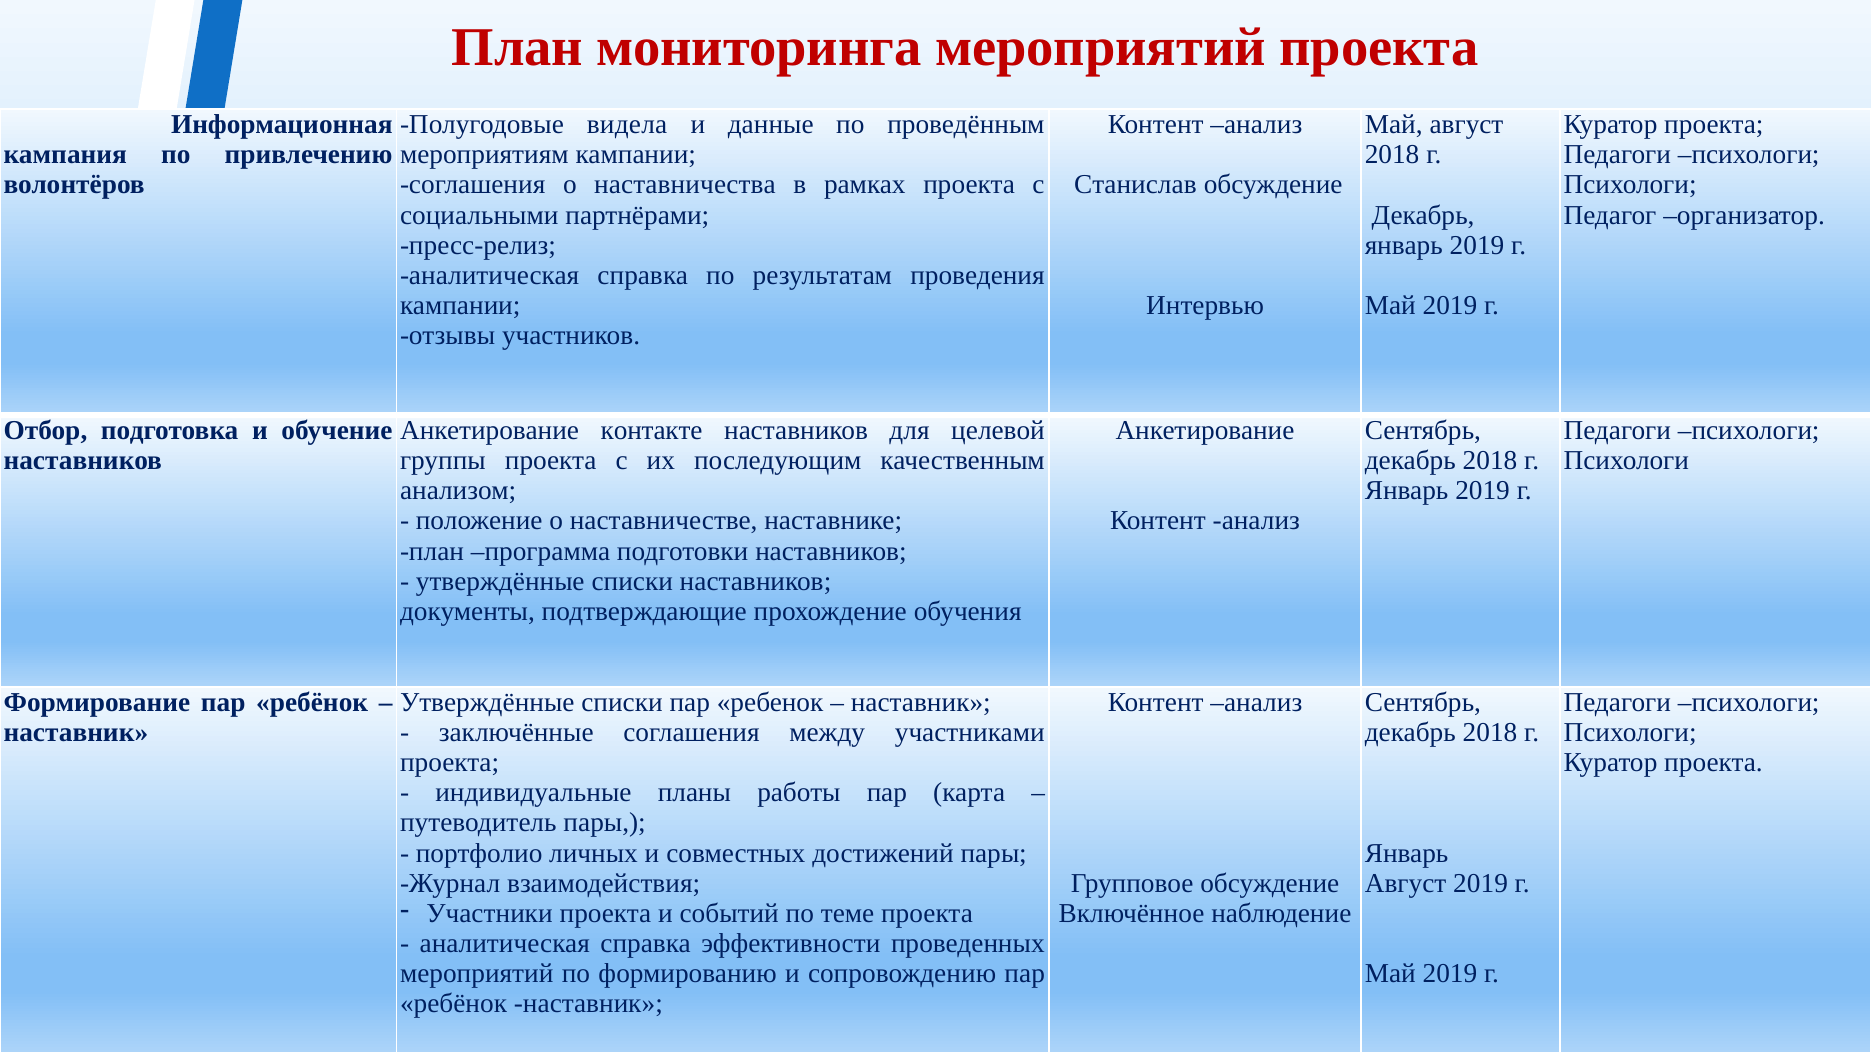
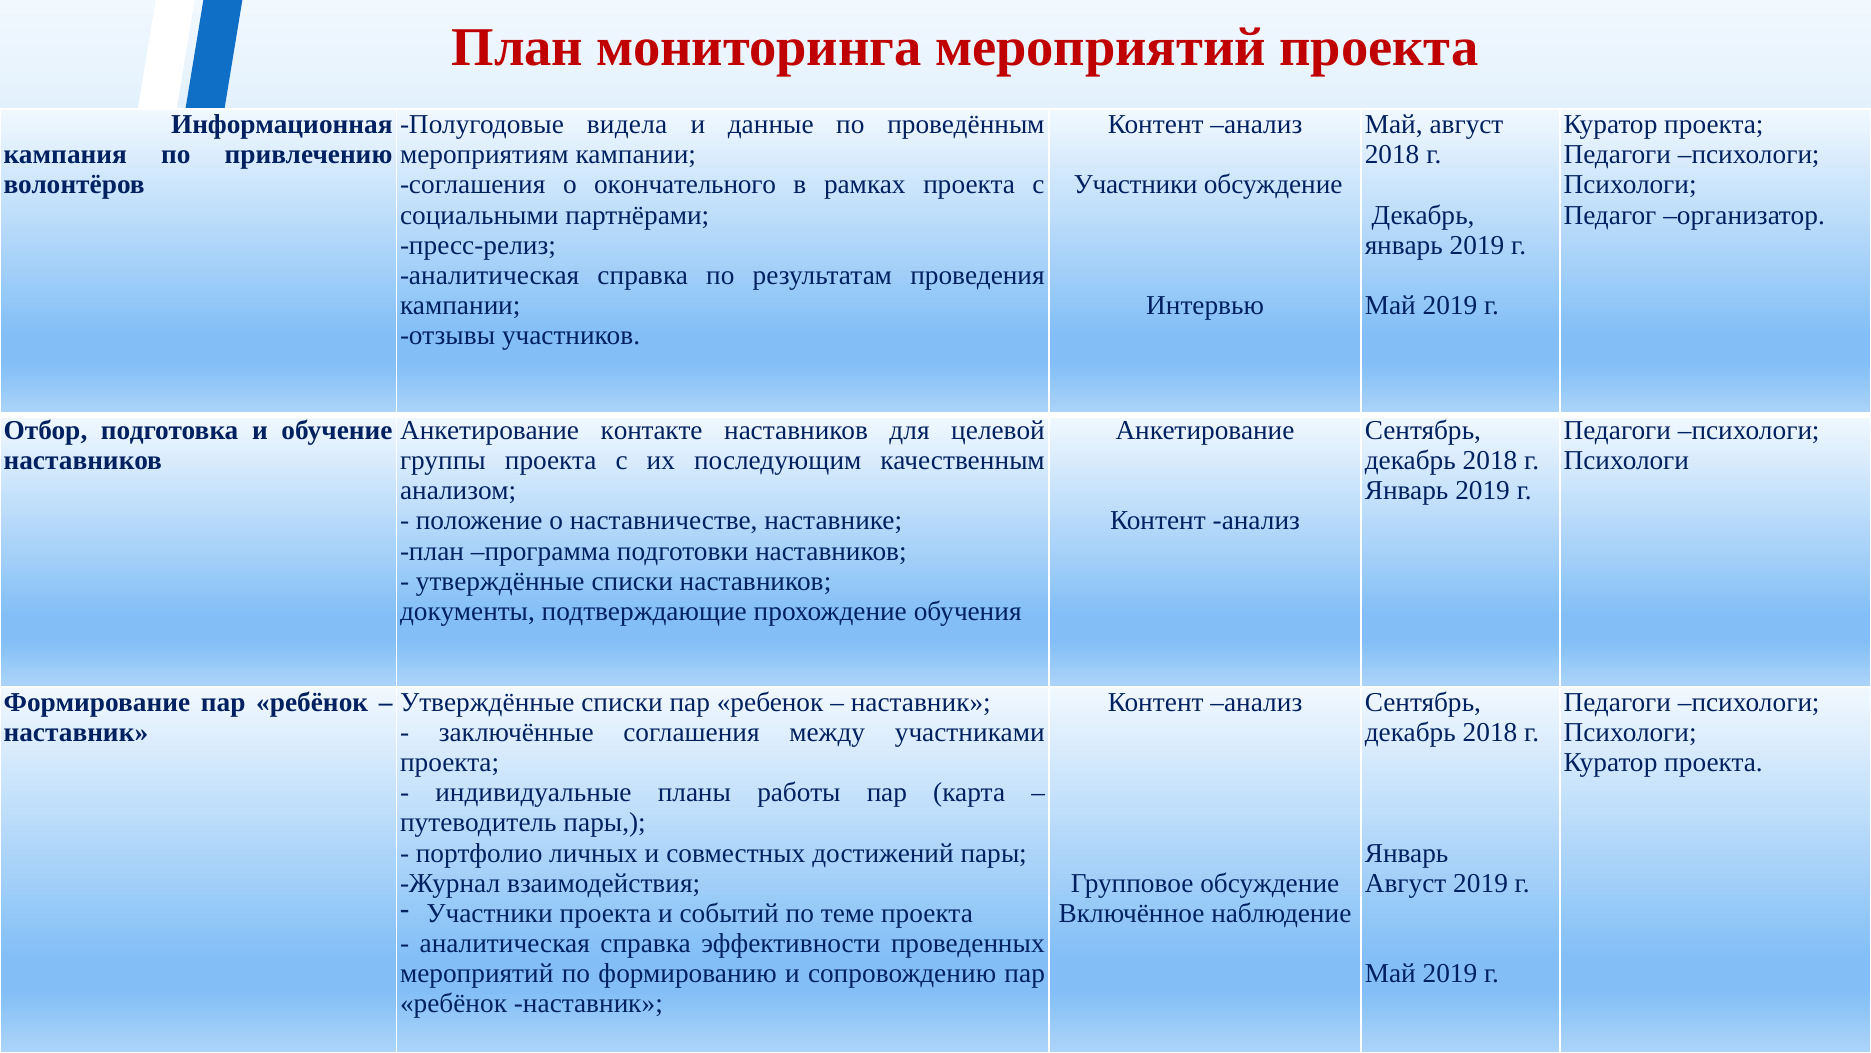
наставничества: наставничества -> окончательного
Станислав at (1135, 185): Станислав -> Участники
